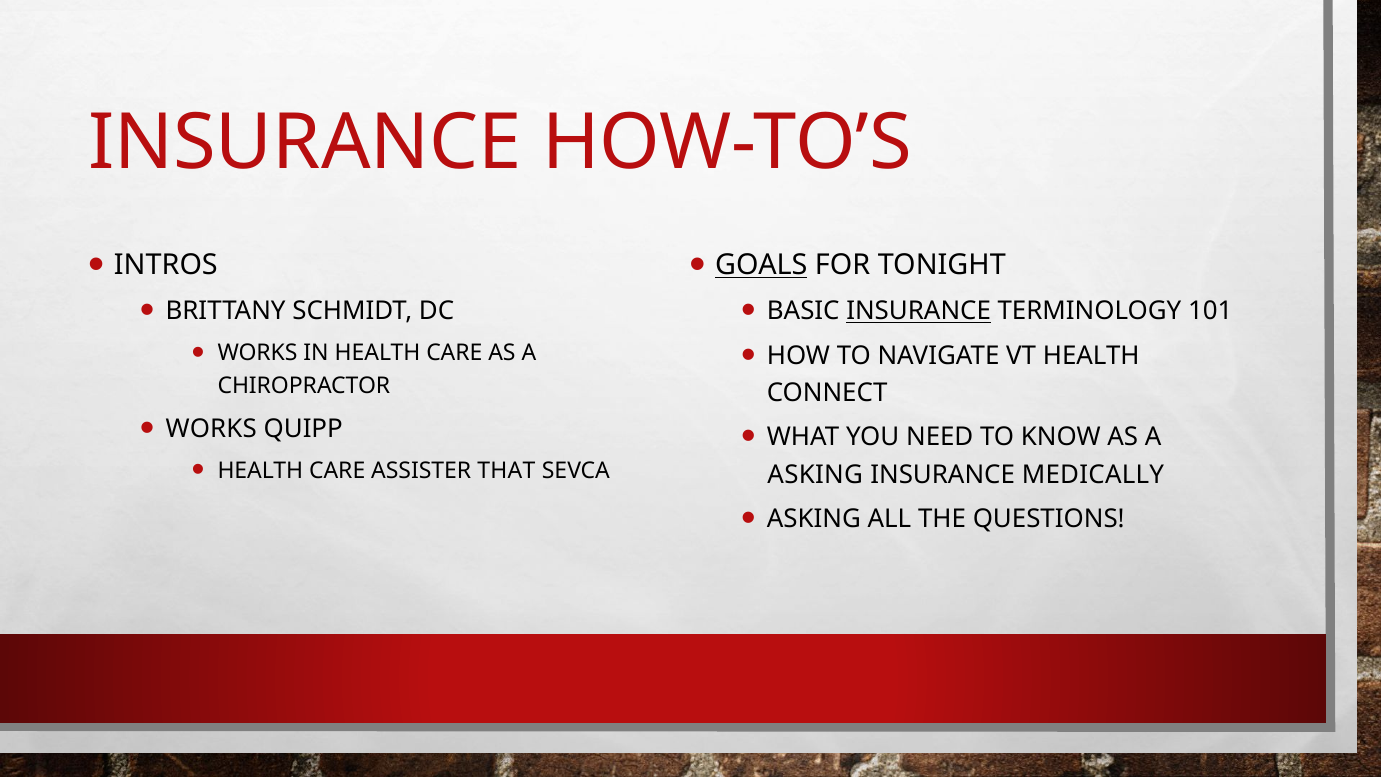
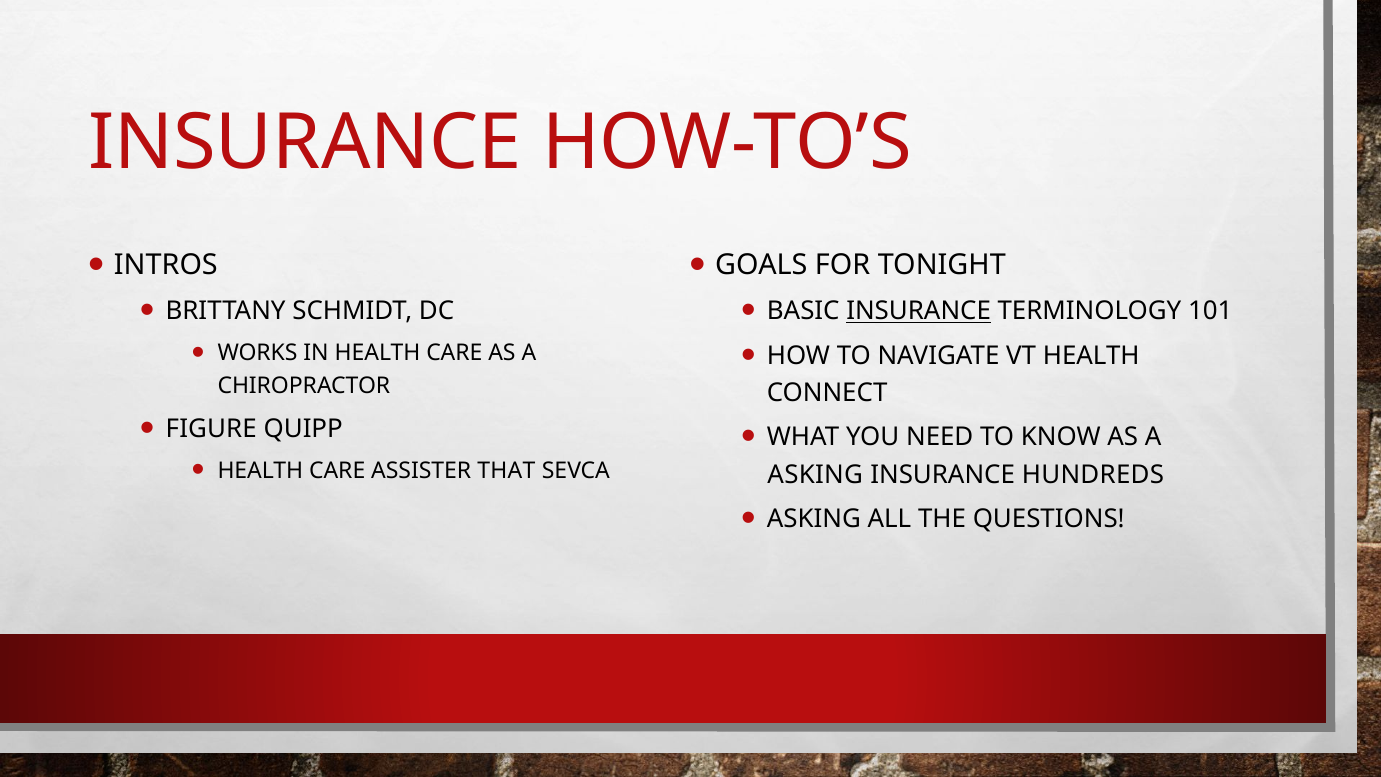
GOALS underline: present -> none
WORKS at (211, 429): WORKS -> FIGURE
MEDICALLY: MEDICALLY -> HUNDREDS
